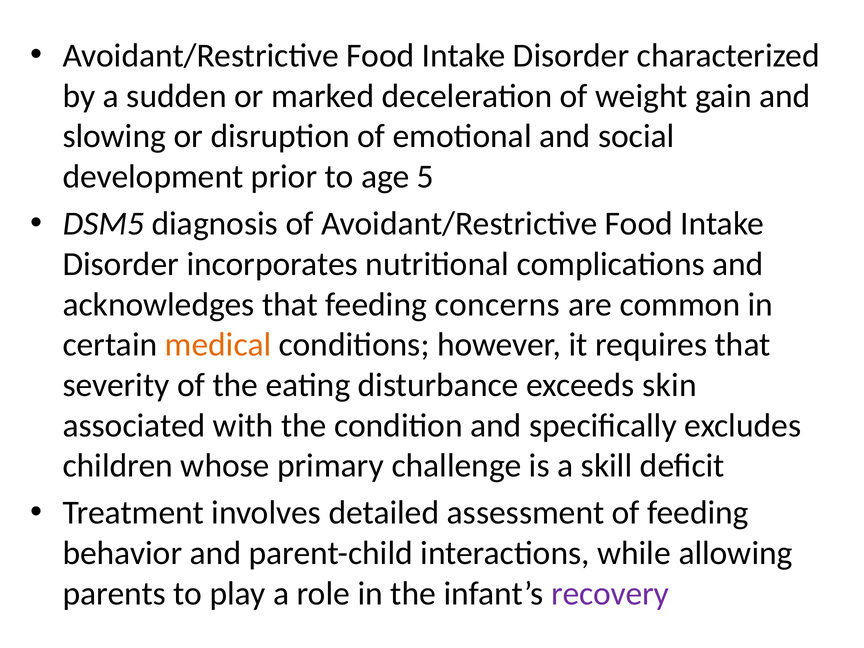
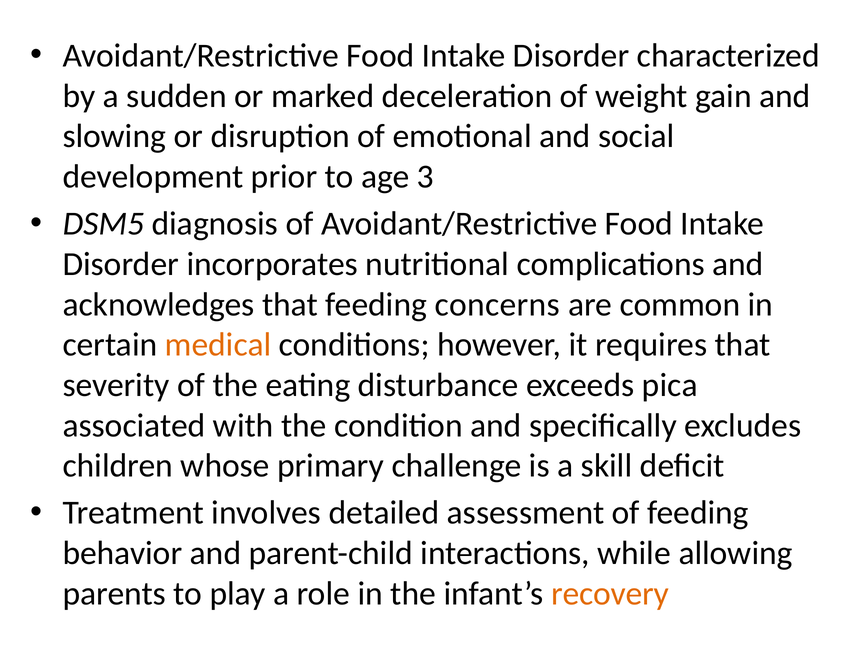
5: 5 -> 3
skin: skin -> pica
recovery colour: purple -> orange
